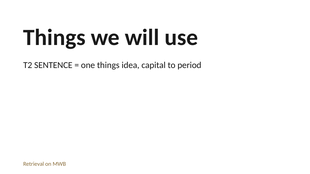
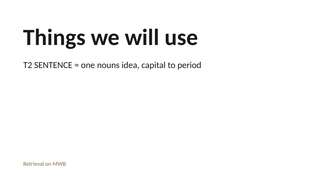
one things: things -> nouns
